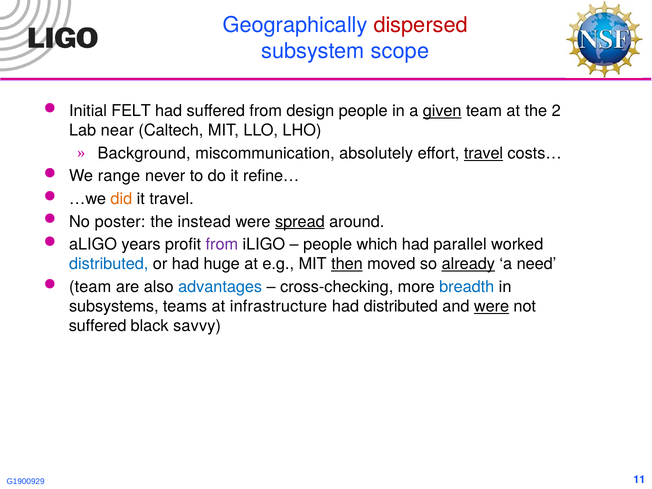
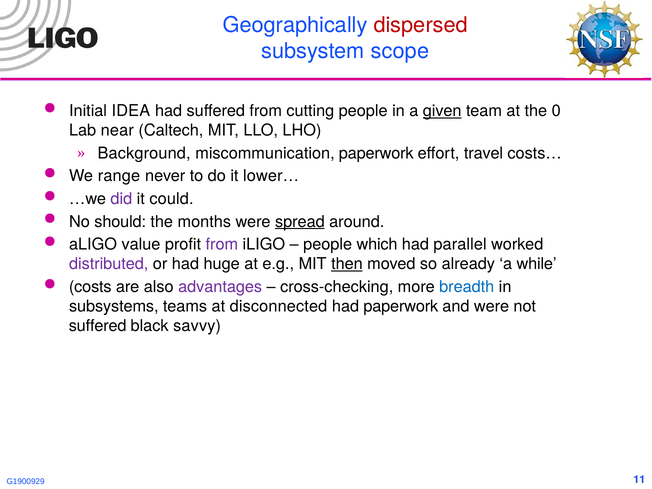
FELT: FELT -> IDEA
design: design -> cutting
2: 2 -> 0
miscommunication absolutely: absolutely -> paperwork
travel at (484, 153) underline: present -> none
refine…: refine… -> lower…
did colour: orange -> purple
it travel: travel -> could
poster: poster -> should
instead: instead -> months
years: years -> value
distributed at (109, 264) colour: blue -> purple
already underline: present -> none
need: need -> while
team at (90, 287): team -> costs
advantages colour: blue -> purple
infrastructure: infrastructure -> disconnected
had distributed: distributed -> paperwork
were at (492, 306) underline: present -> none
